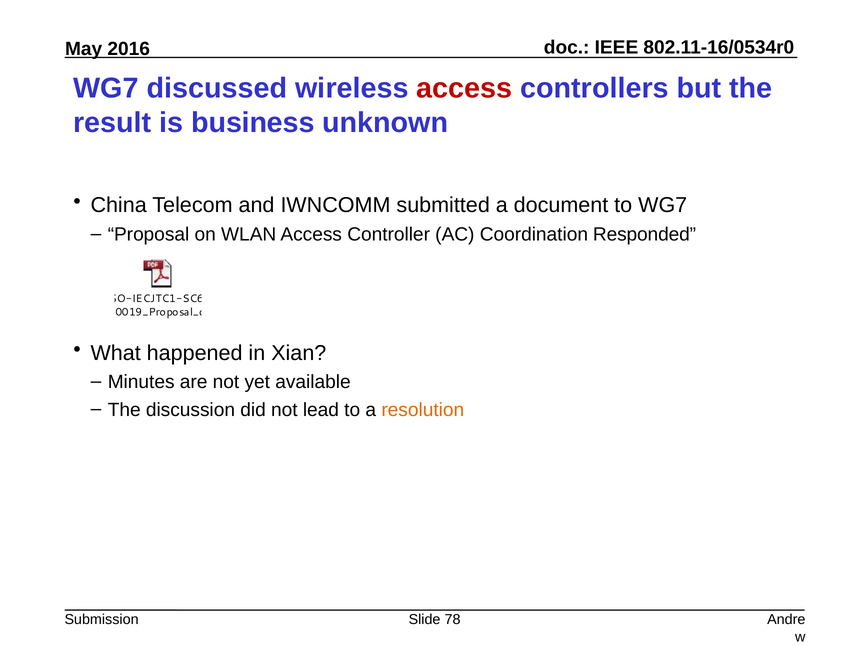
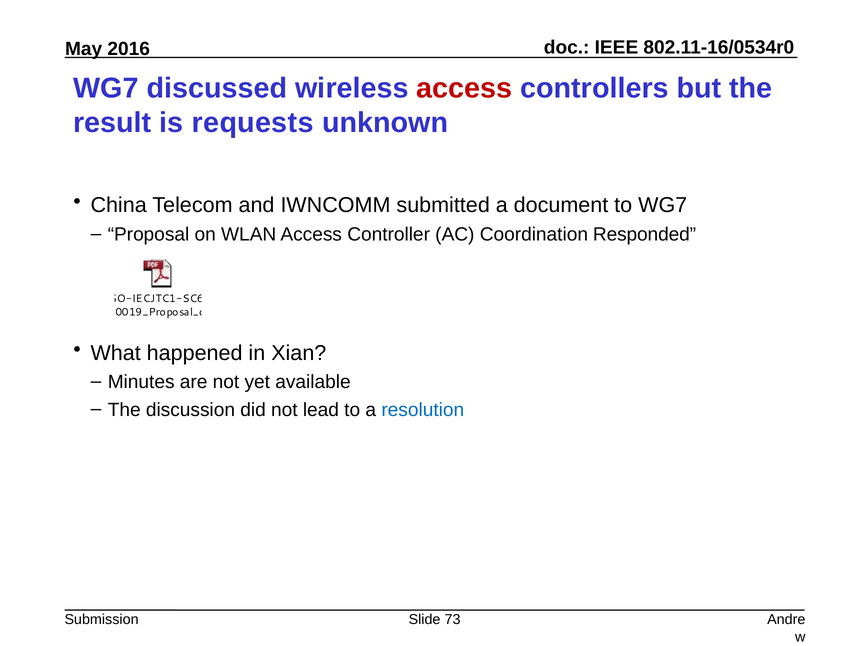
business: business -> requests
resolution colour: orange -> blue
78: 78 -> 73
